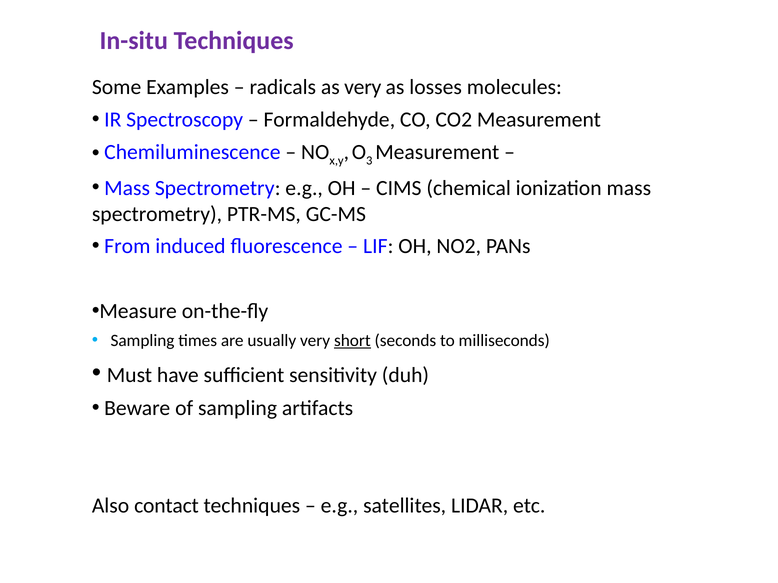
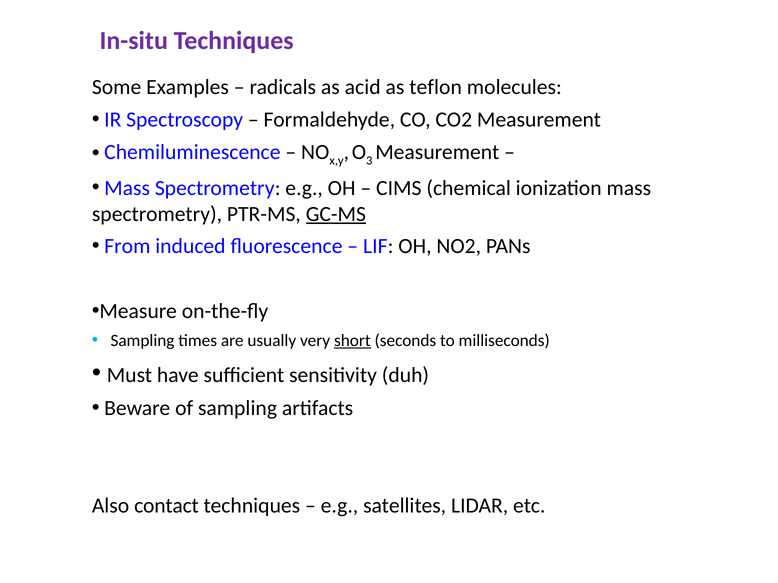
as very: very -> acid
losses: losses -> teflon
GC-MS underline: none -> present
